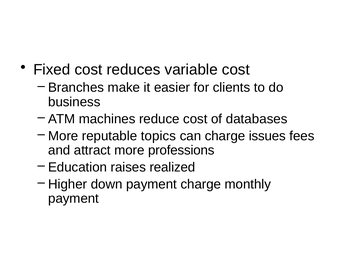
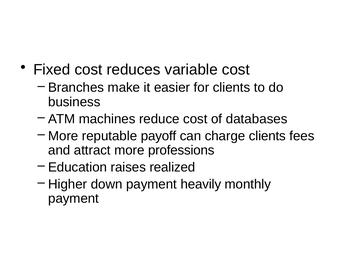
topics: topics -> payoff
charge issues: issues -> clients
payment charge: charge -> heavily
